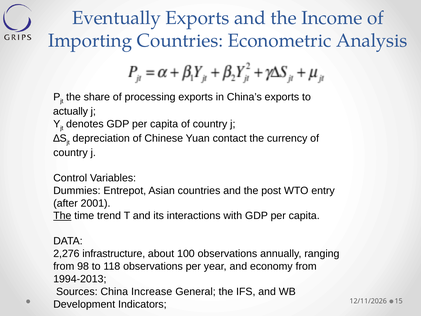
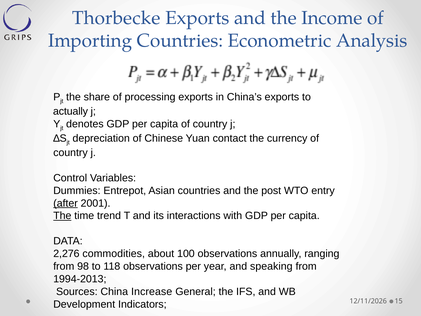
Eventually: Eventually -> Thorbecke
after underline: none -> present
infrastructure: infrastructure -> commodities
economy: economy -> speaking
